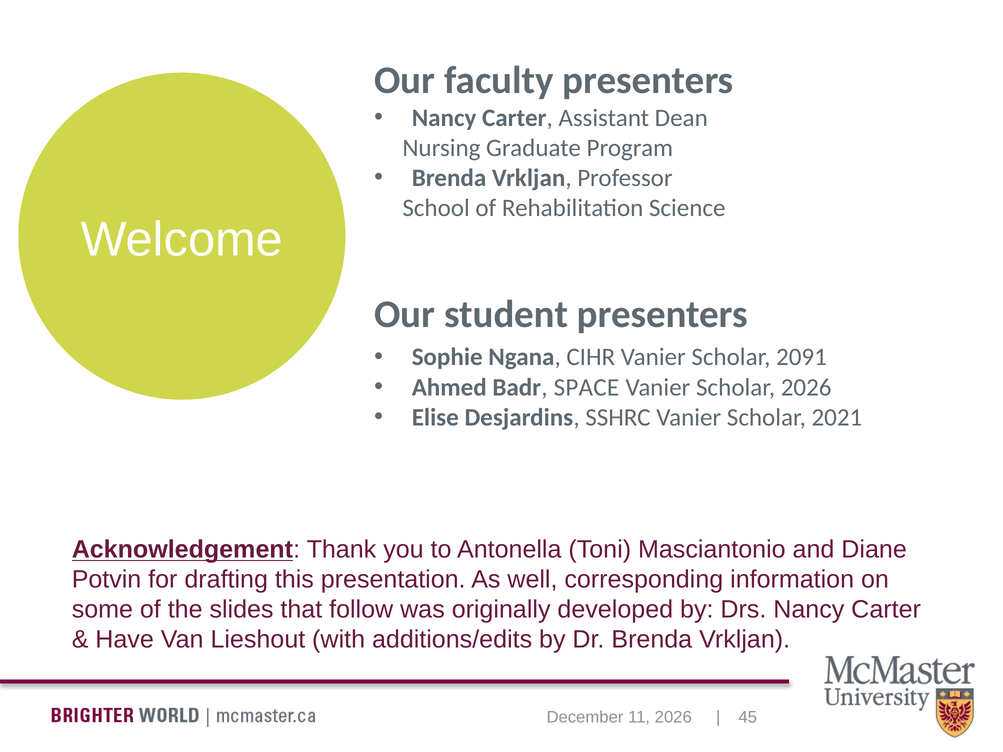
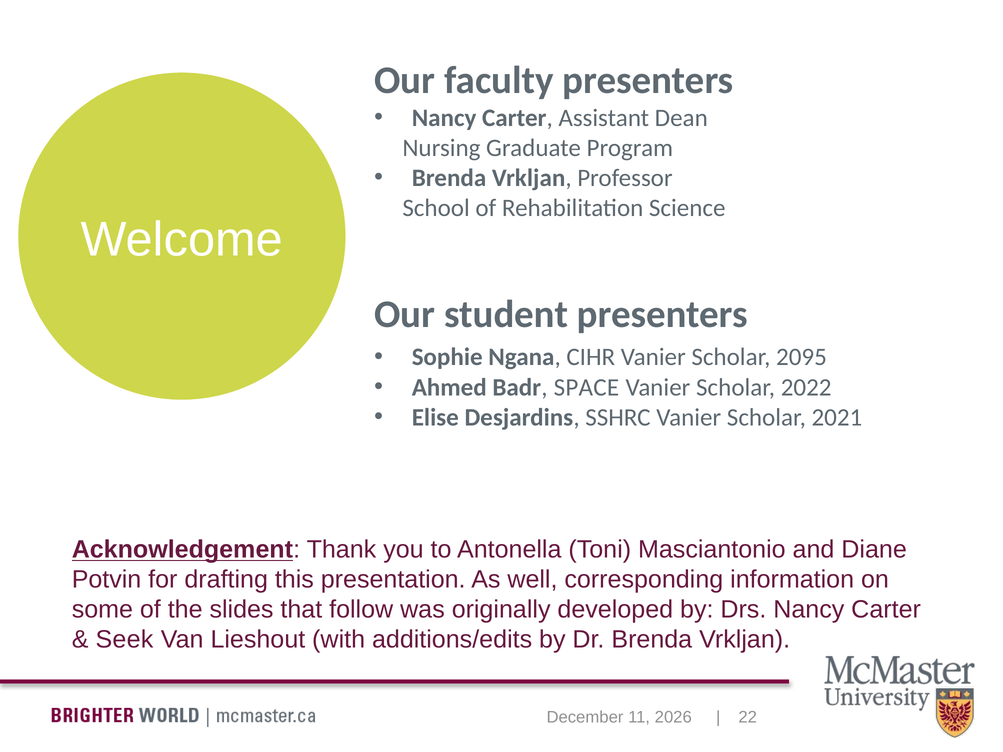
2091: 2091 -> 2095
Scholar 2026: 2026 -> 2022
Have: Have -> Seek
45: 45 -> 22
